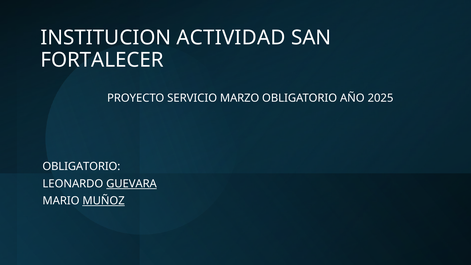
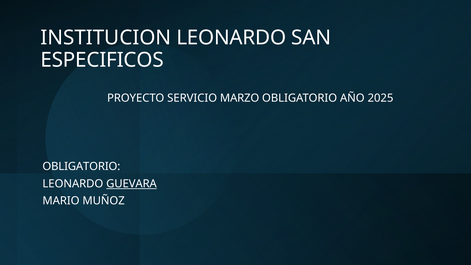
INSTITUCION ACTIVIDAD: ACTIVIDAD -> LEONARDO
FORTALECER: FORTALECER -> ESPECIFICOS
MUÑOZ underline: present -> none
